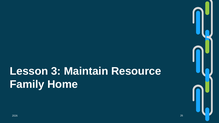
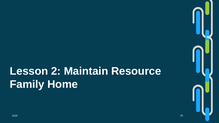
3: 3 -> 2
